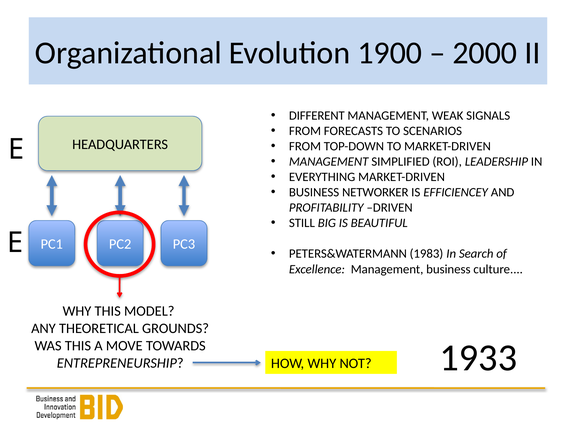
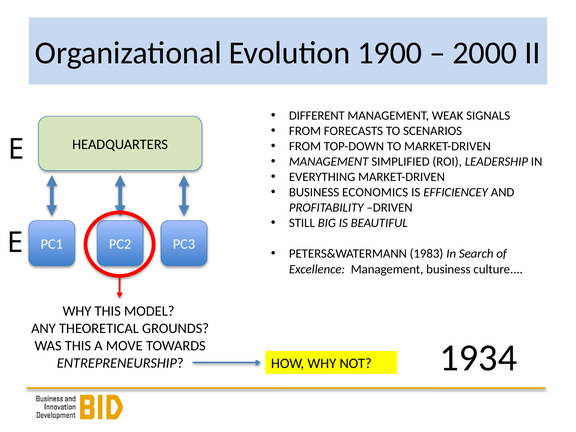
NETWORKER: NETWORKER -> ECONOMICS
1933: 1933 -> 1934
